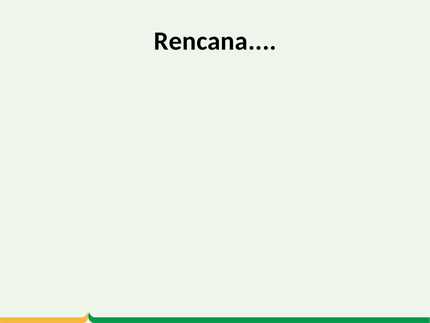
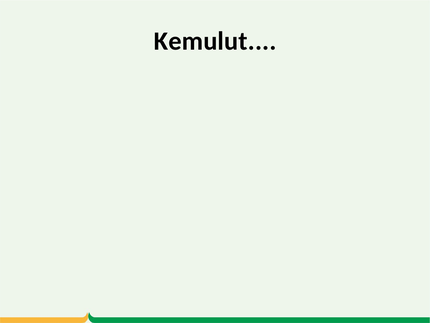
Rencana: Rencana -> Kemulut
